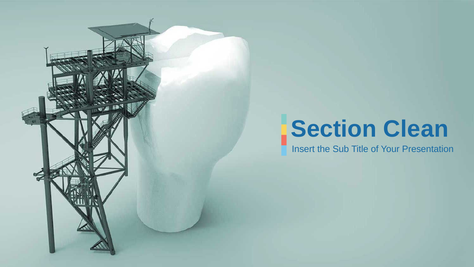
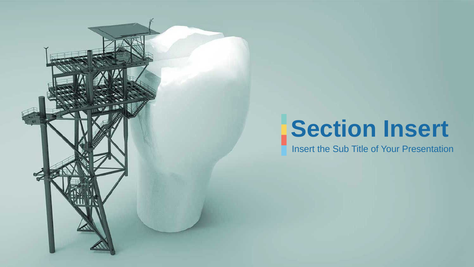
Section Clean: Clean -> Insert
